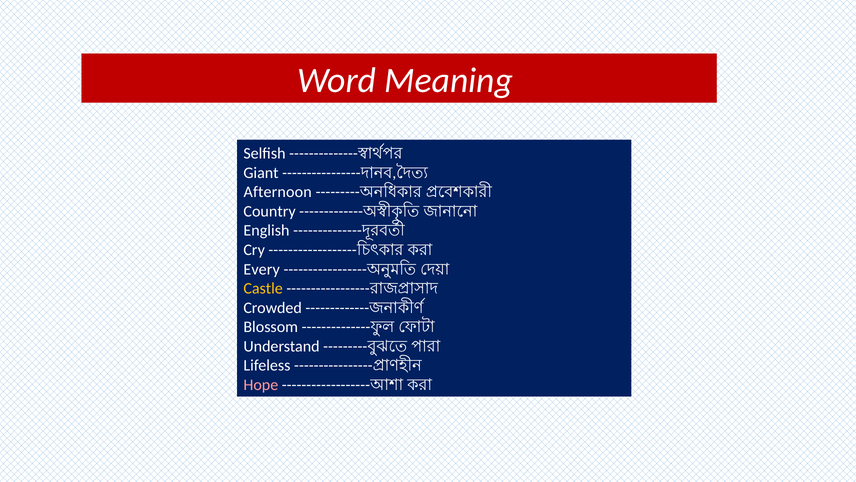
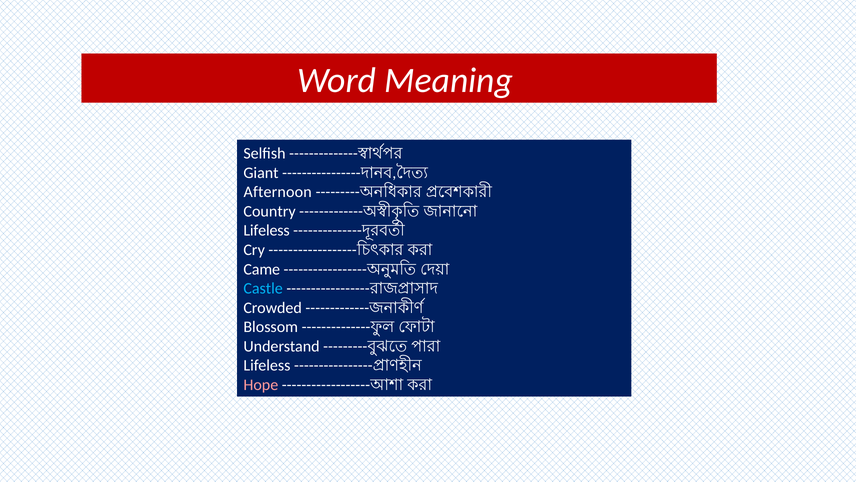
English at (266, 230): English -> Lifeless
Every: Every -> Came
Castle colour: yellow -> light blue
